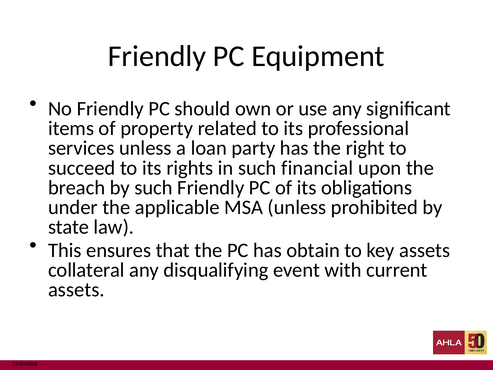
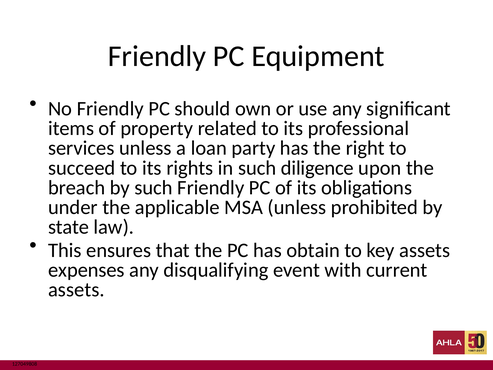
financial: financial -> diligence
collateral: collateral -> expenses
